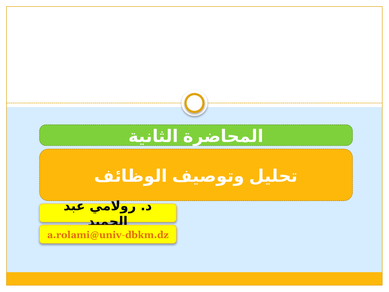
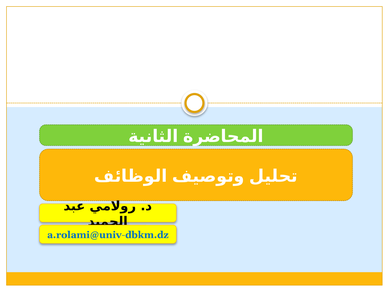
a.rolami@univ-dbkm.dz colour: orange -> blue
